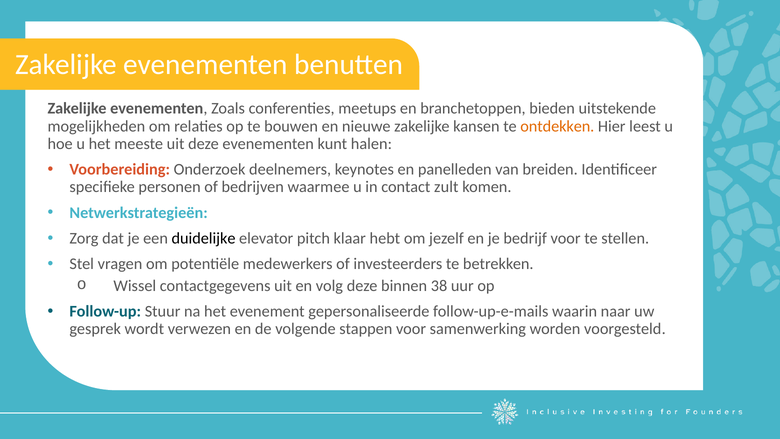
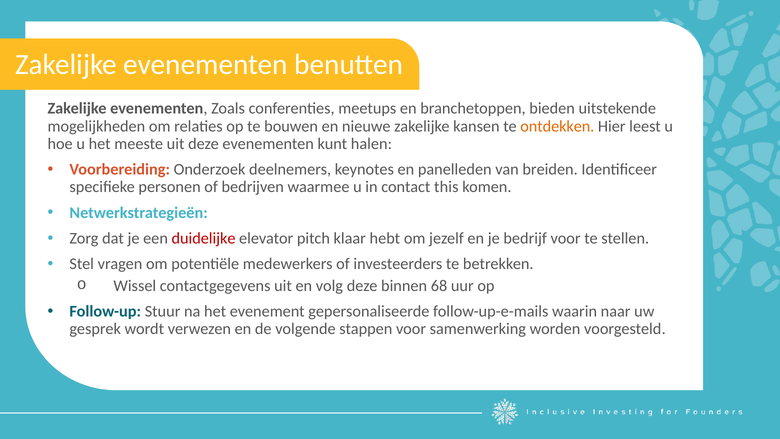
zult: zult -> this
duidelijke colour: black -> red
38: 38 -> 68
